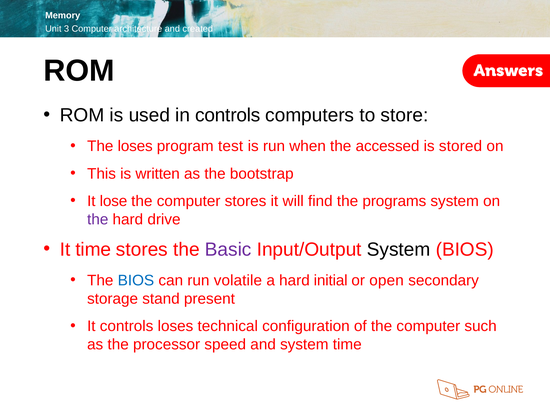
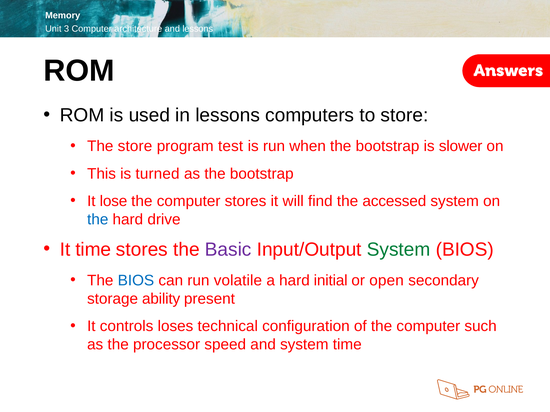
and created: created -> lessons
in controls: controls -> lessons
The loses: loses -> store
when the accessed: accessed -> bootstrap
stored: stored -> slower
written: written -> turned
programs: programs -> accessed
the at (98, 220) colour: purple -> blue
System at (399, 250) colour: black -> green
stand: stand -> ability
